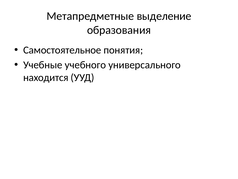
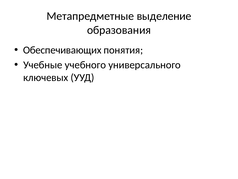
Самостоятельное: Самостоятельное -> Обеспечивающих
находится: находится -> ключевых
